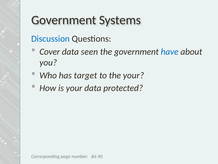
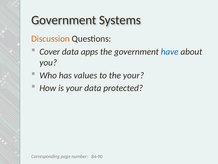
Discussion colour: blue -> orange
seen: seen -> apps
target: target -> values
